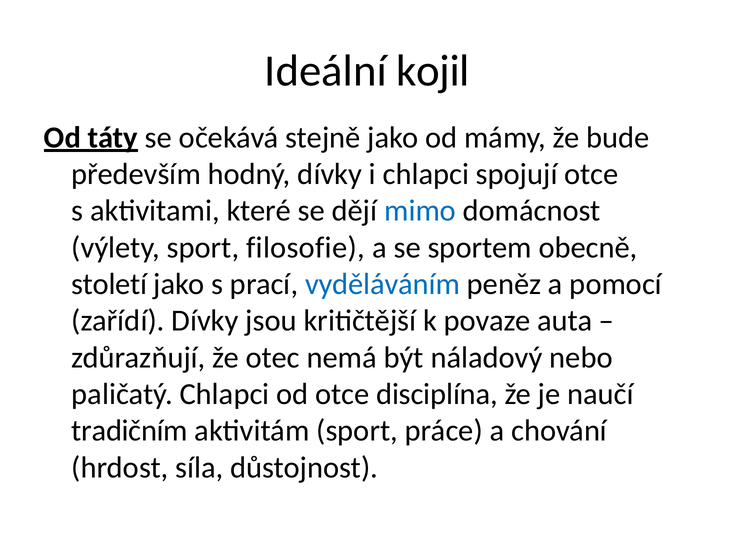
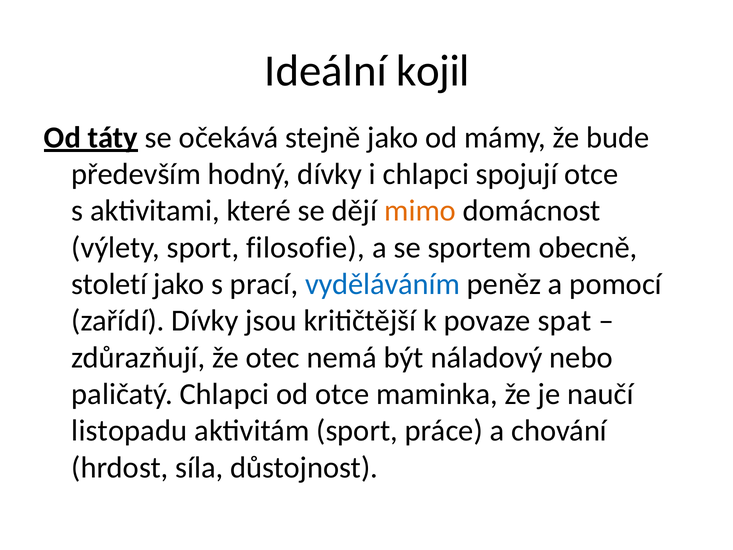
mimo colour: blue -> orange
auta: auta -> spat
disciplína: disciplína -> maminka
tradičním: tradičním -> listopadu
